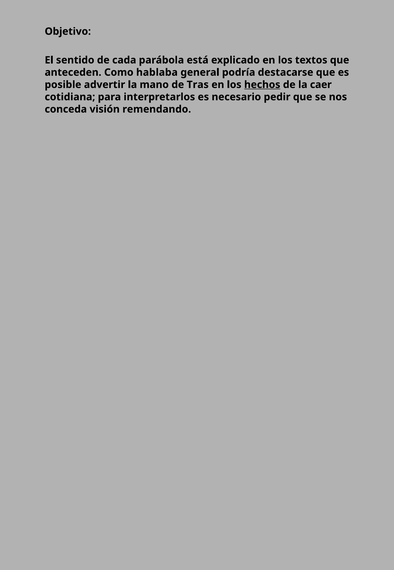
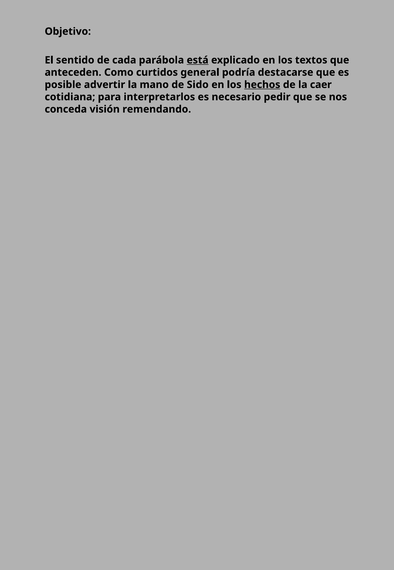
está underline: none -> present
hablaba: hablaba -> curtidos
Tras: Tras -> Sido
